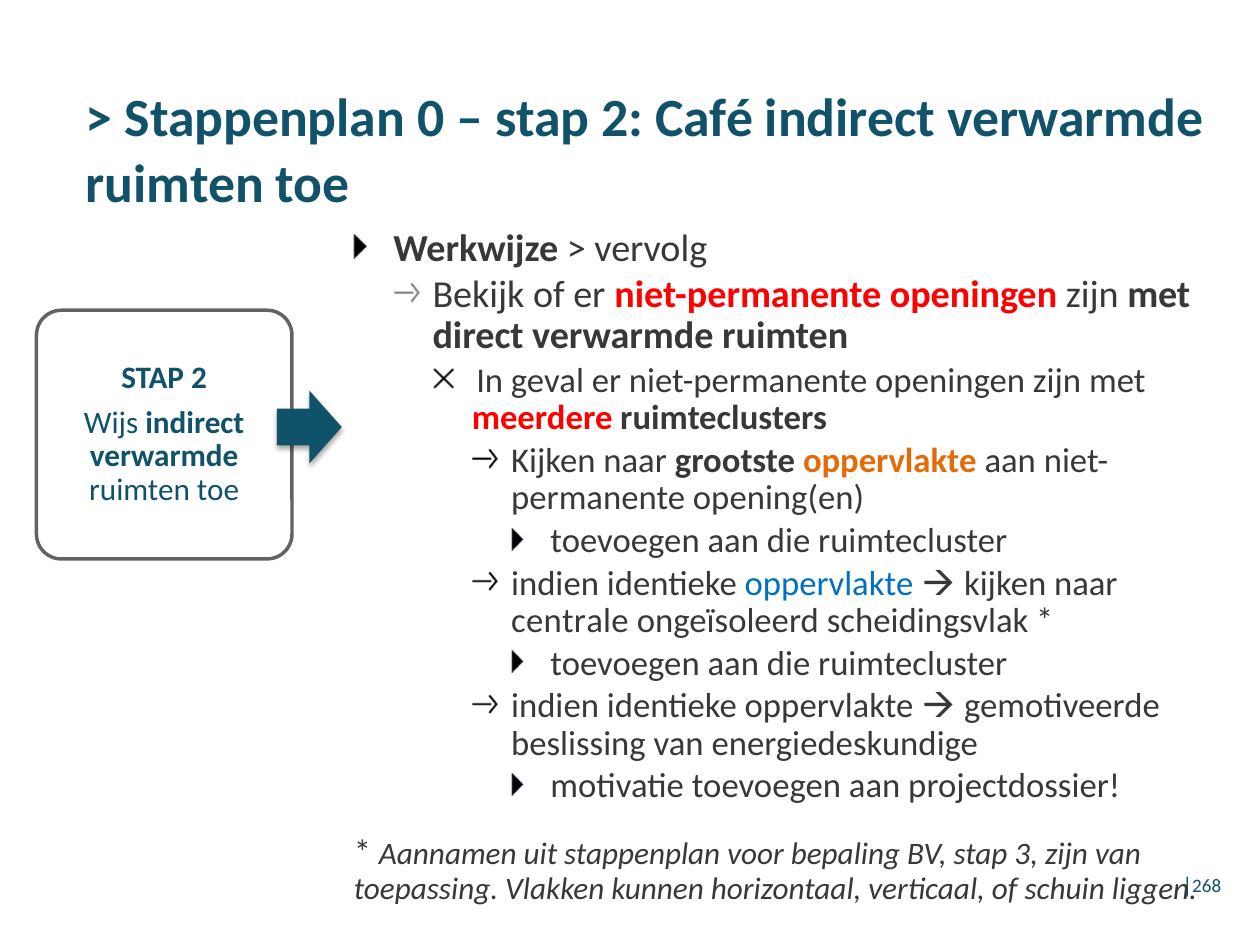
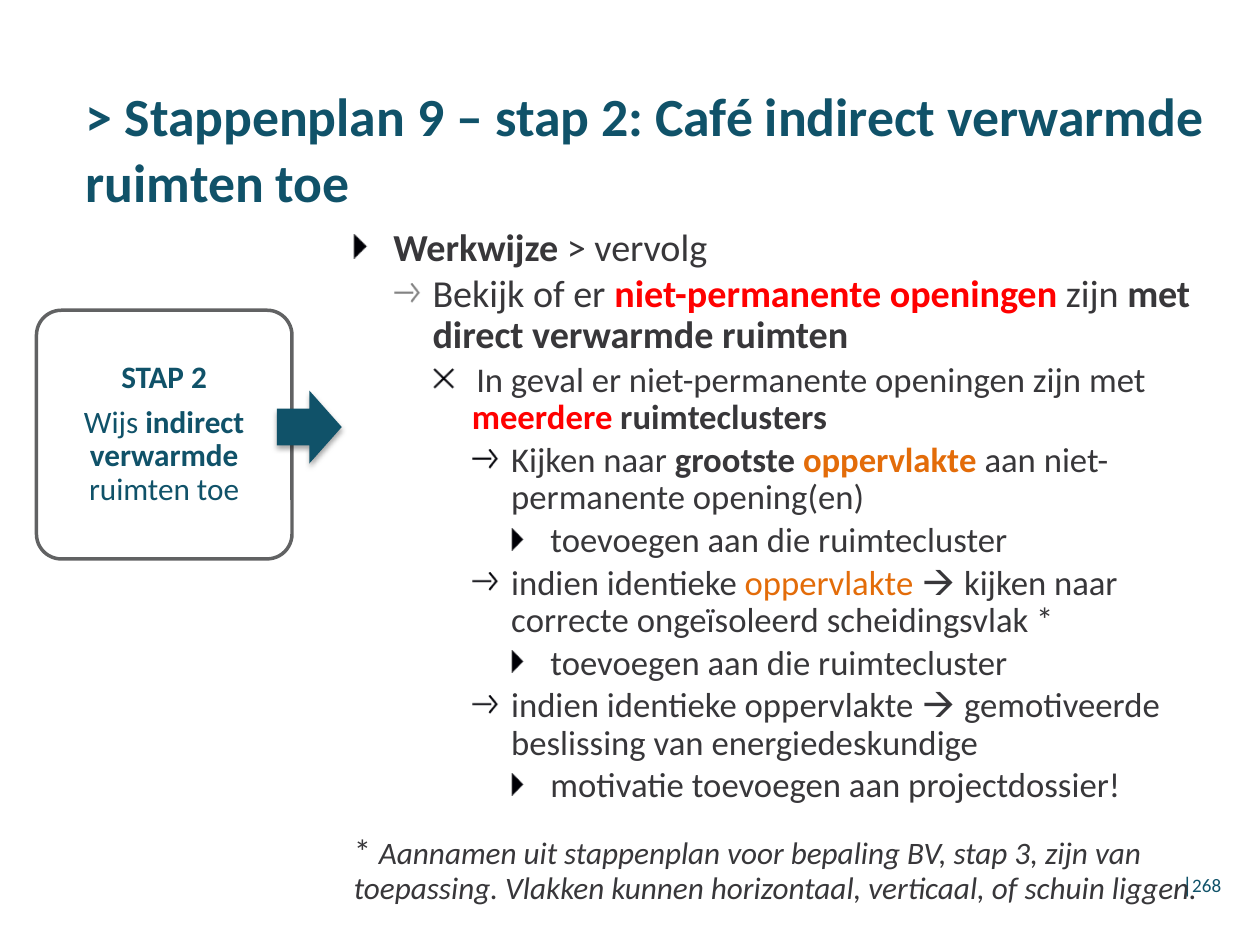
0: 0 -> 9
oppervlakte at (829, 584) colour: blue -> orange
centrale: centrale -> correcte
